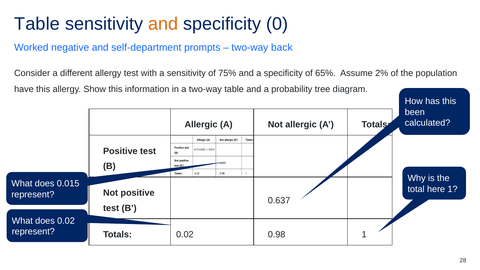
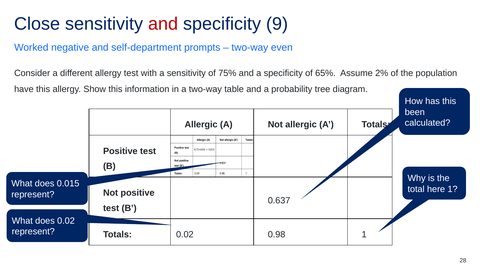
Table at (37, 24): Table -> Close
and at (163, 24) colour: orange -> red
0: 0 -> 9
back: back -> even
